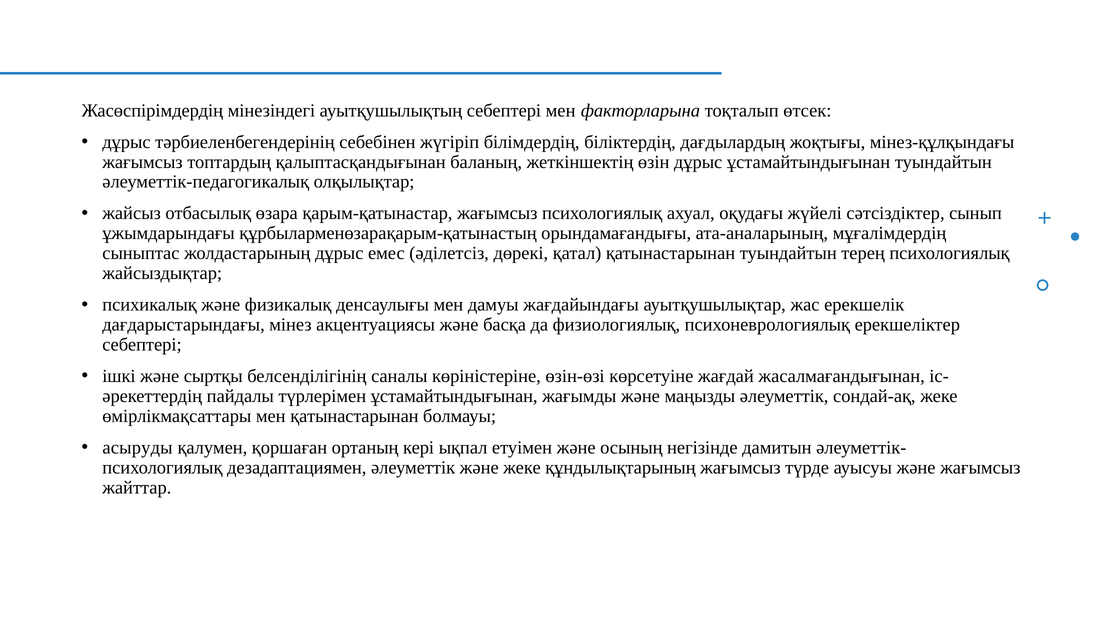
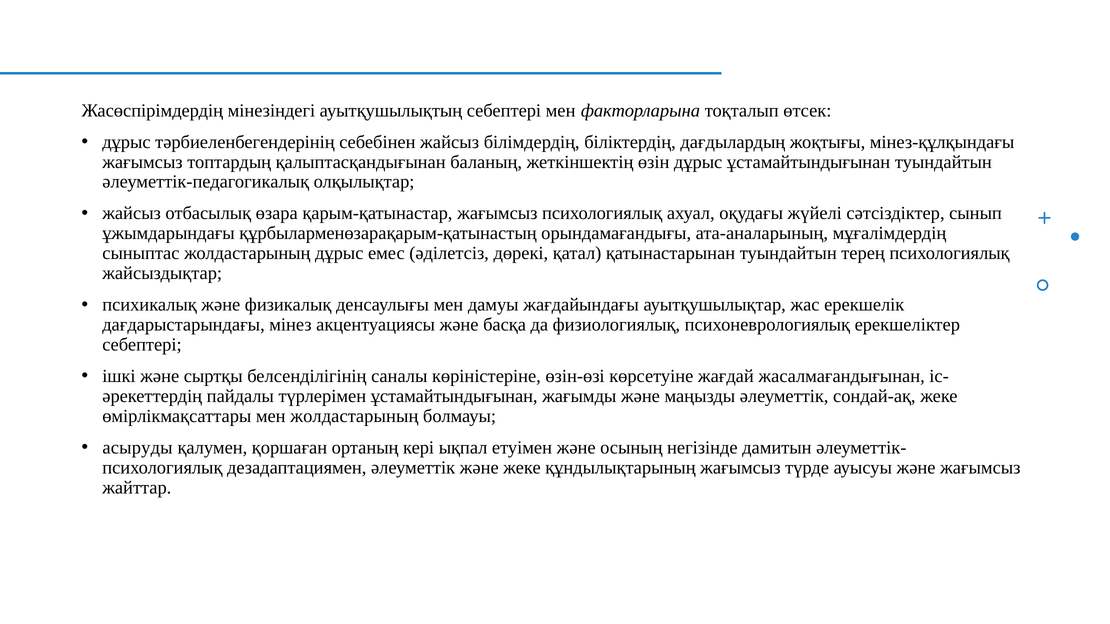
себебінен жүгіріп: жүгіріп -> жайсыз
мен қатынастарынан: қатынастарынан -> жолдастарының
